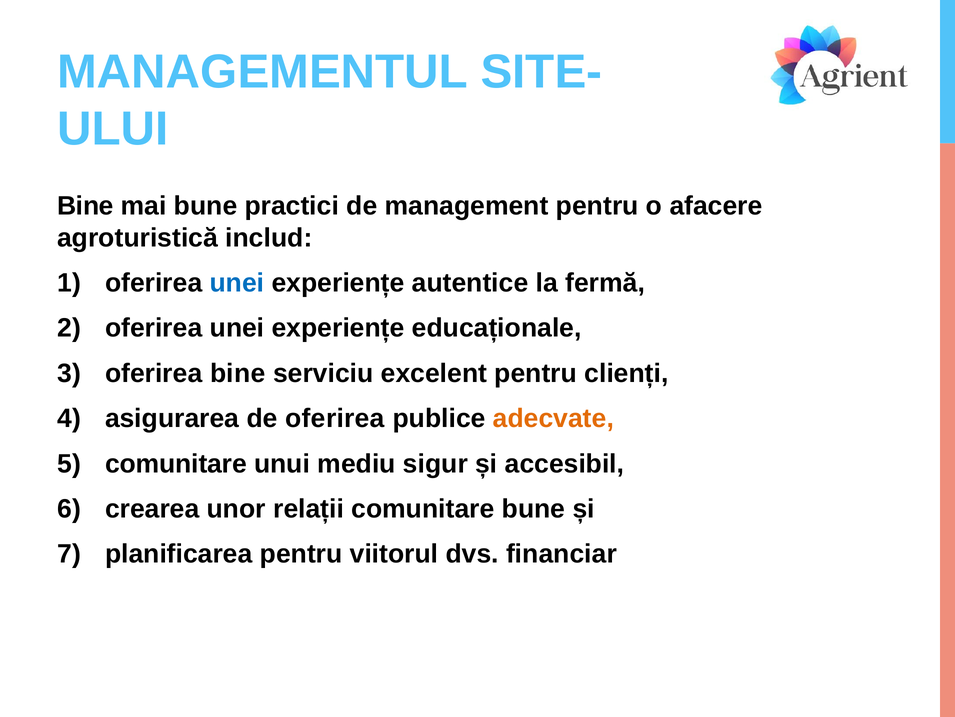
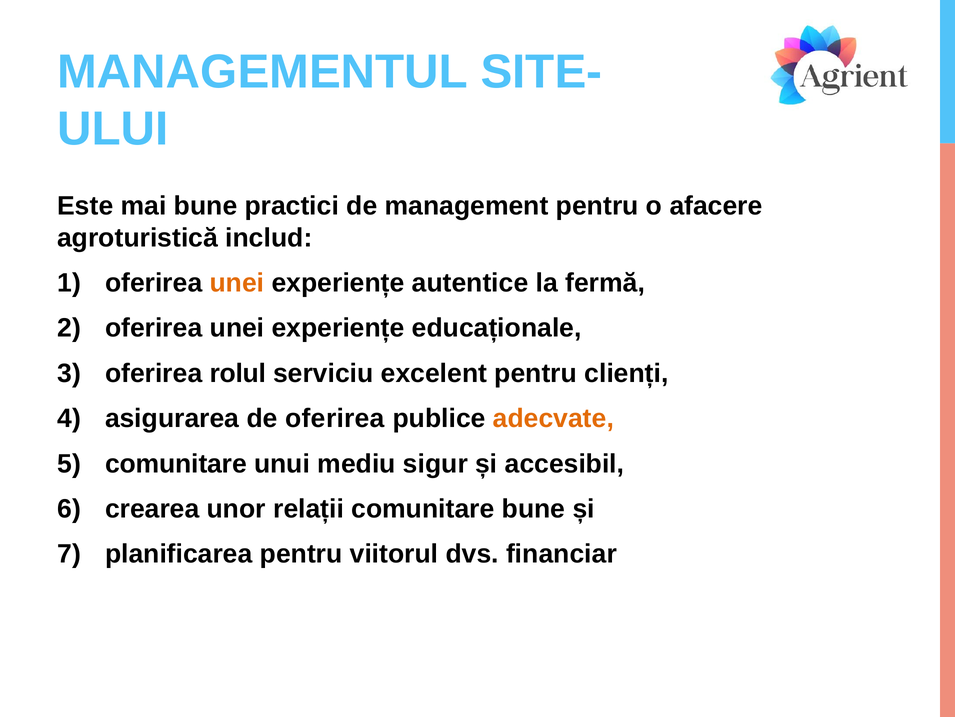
Bine at (85, 206): Bine -> Este
unei at (237, 283) colour: blue -> orange
oferirea bine: bine -> rolul
